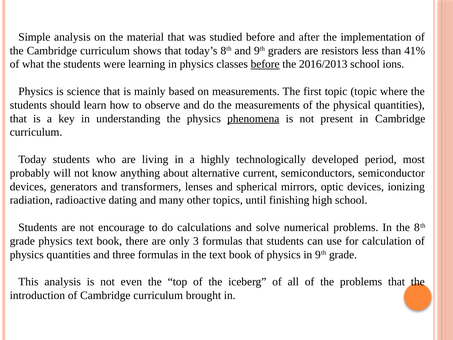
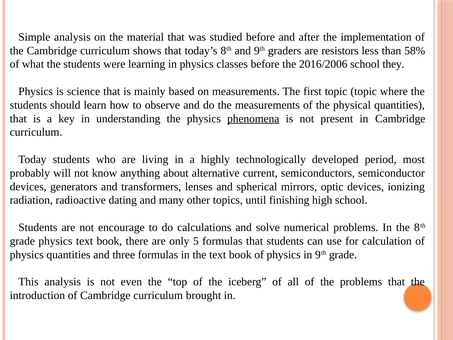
41%: 41% -> 58%
before at (265, 64) underline: present -> none
2016/2013: 2016/2013 -> 2016/2006
ions: ions -> they
3: 3 -> 5
